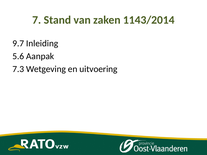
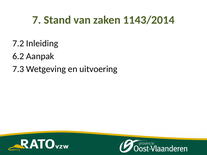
9.7: 9.7 -> 7.2
5.6: 5.6 -> 6.2
